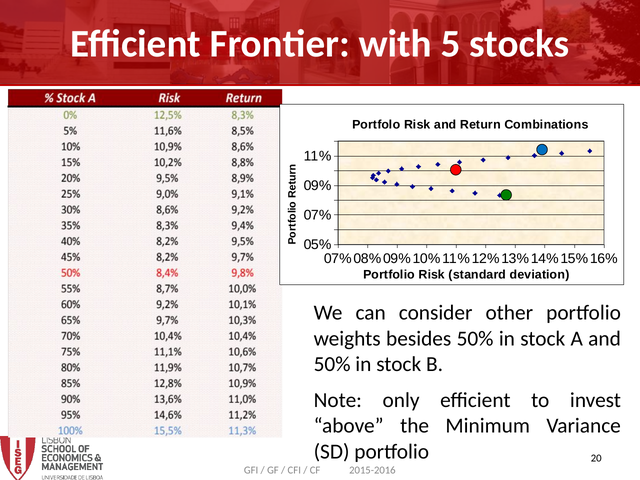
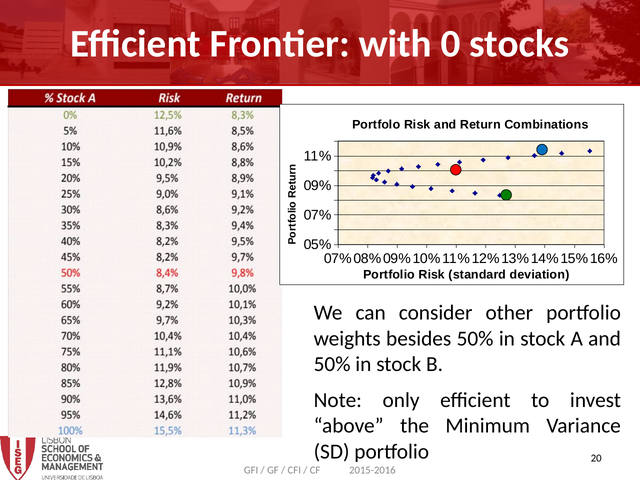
5: 5 -> 0
